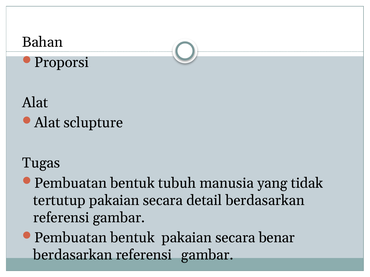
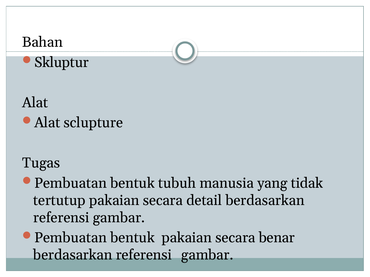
Proporsi: Proporsi -> Skluptur
